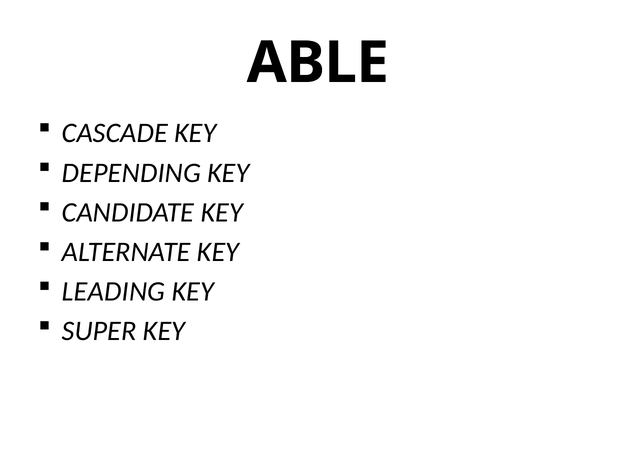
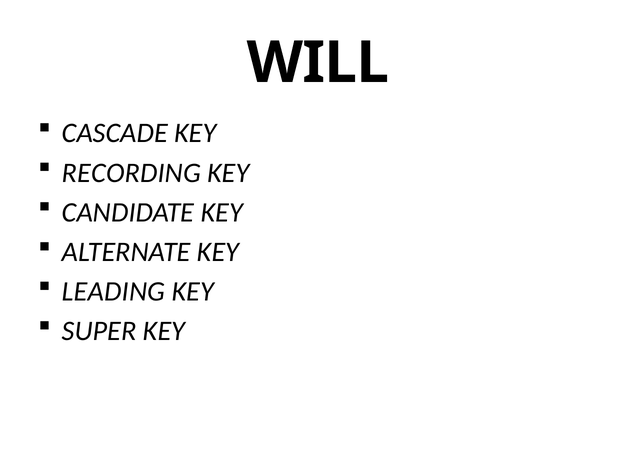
ABLE: ABLE -> WILL
DEPENDING: DEPENDING -> RECORDING
